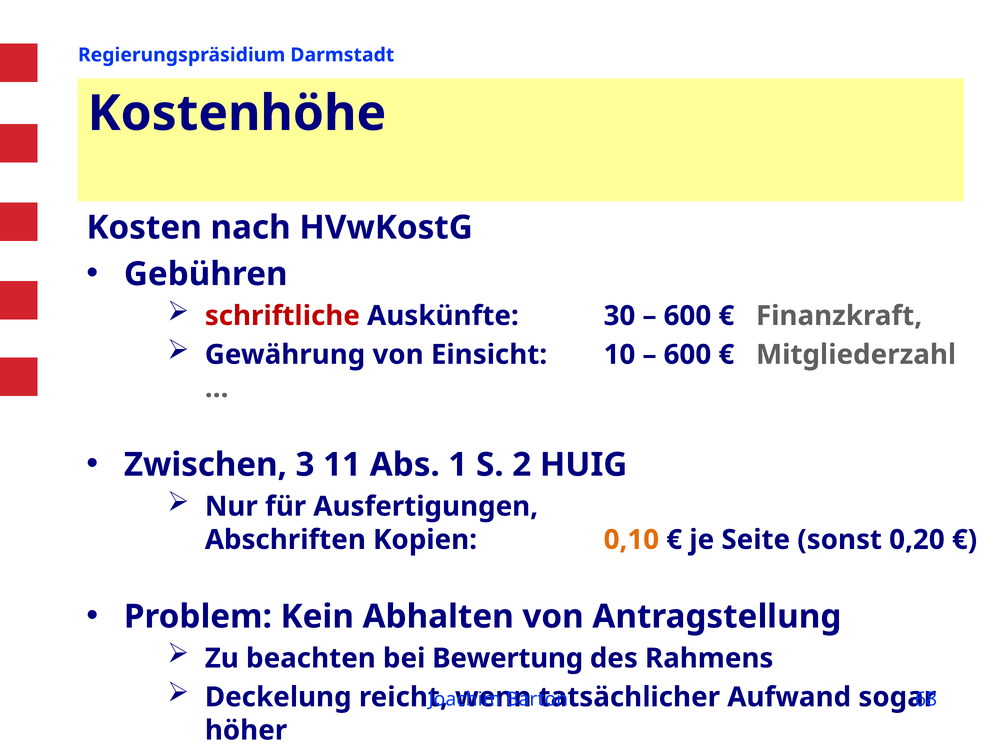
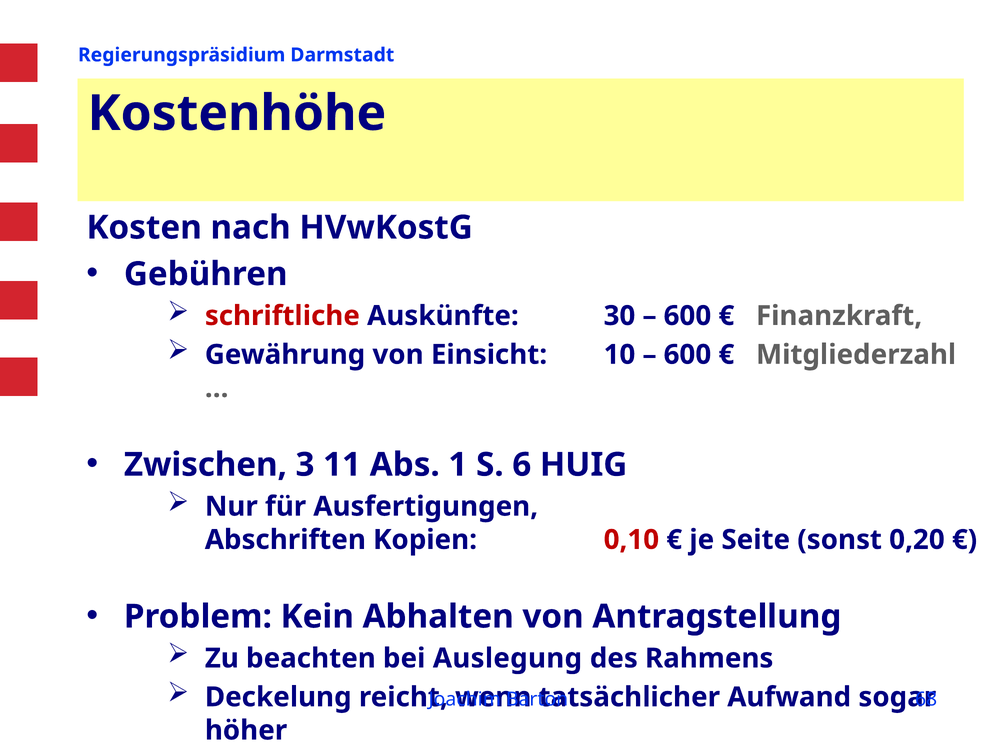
2: 2 -> 6
0,10 colour: orange -> red
Bewertung: Bewertung -> Auslegung
